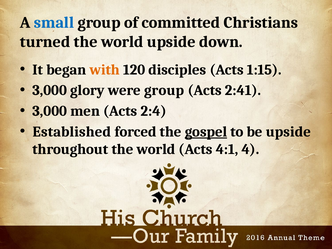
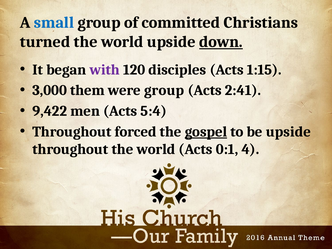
down underline: none -> present
with colour: orange -> purple
glory: glory -> them
3,000 at (50, 111): 3,000 -> 9,422
2:4: 2:4 -> 5:4
Established at (72, 132): Established -> Throughout
4:1: 4:1 -> 0:1
